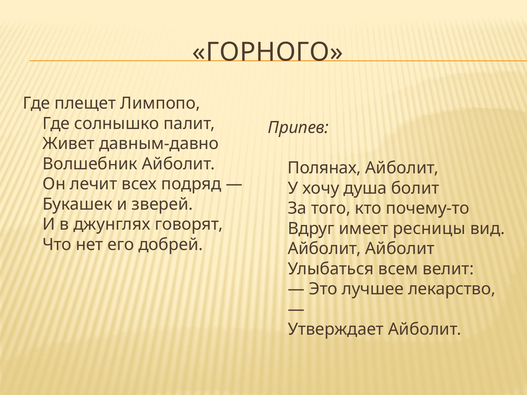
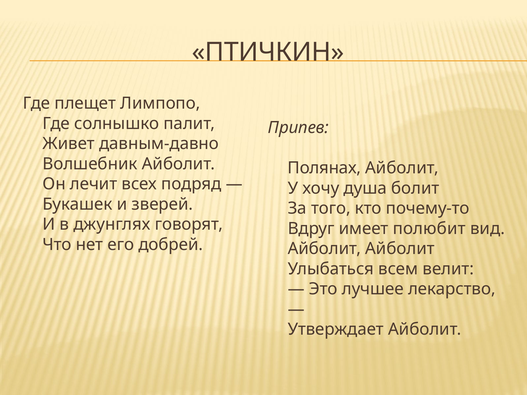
ГОРНОГО: ГОРНОГО -> ПТИЧКИН
ресницы: ресницы -> полюбит
